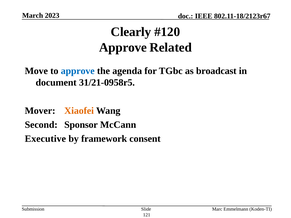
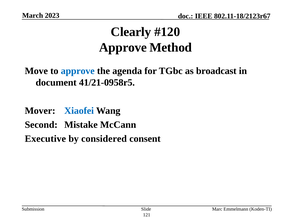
Related: Related -> Method
31/21-0958r5: 31/21-0958r5 -> 41/21-0958r5
Xiaofei colour: orange -> blue
Sponsor: Sponsor -> Mistake
framework: framework -> considered
